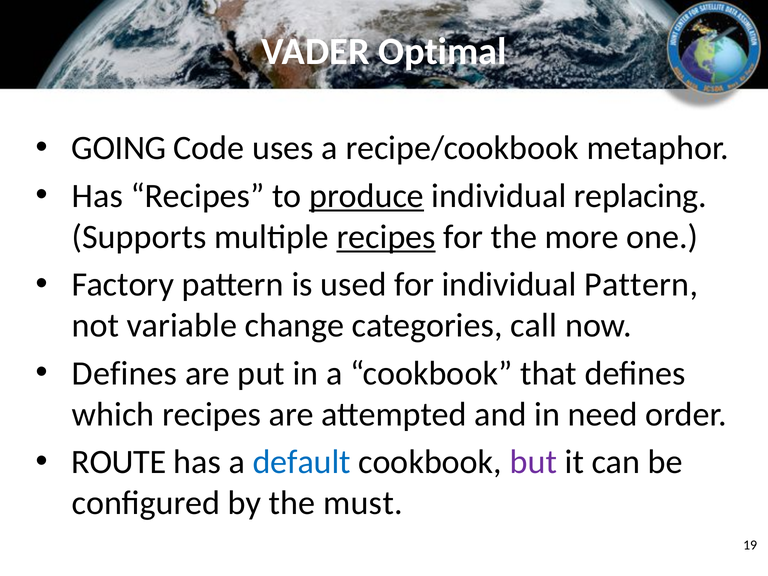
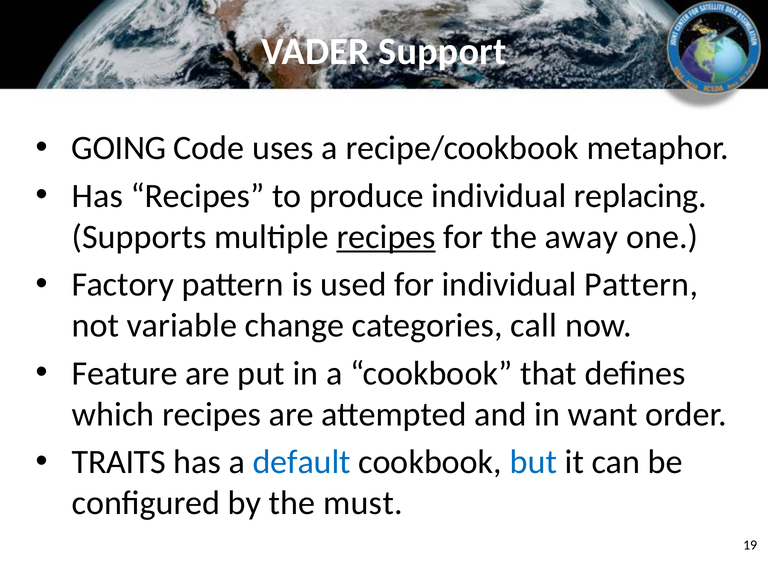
Optimal: Optimal -> Support
produce underline: present -> none
more: more -> away
Defines at (125, 373): Defines -> Feature
need: need -> want
ROUTE: ROUTE -> TRAITS
but colour: purple -> blue
